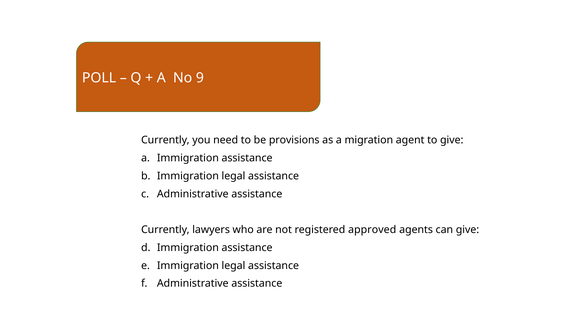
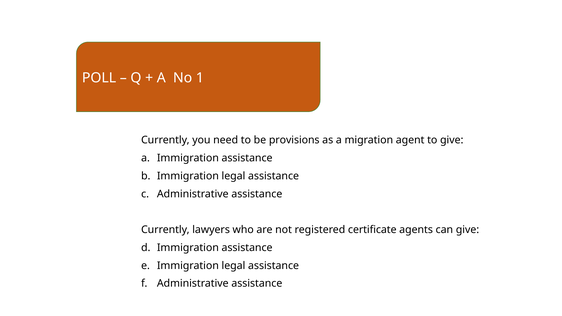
9: 9 -> 1
approved: approved -> certificate
